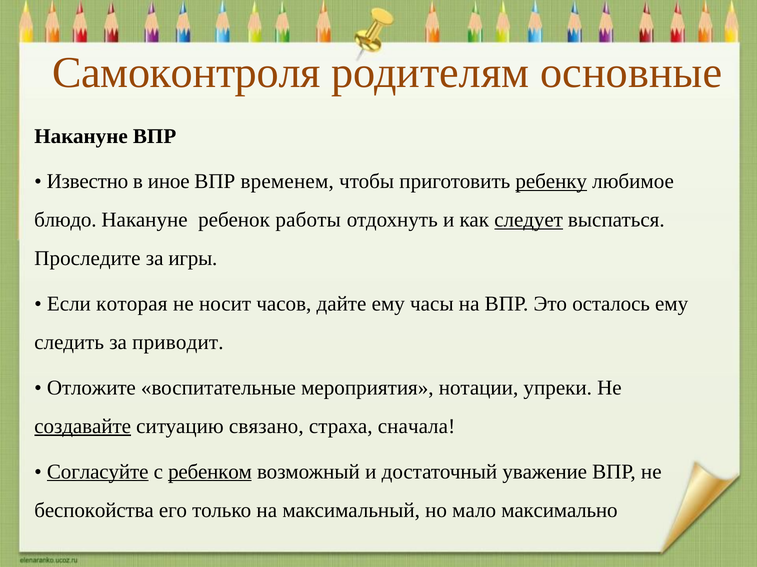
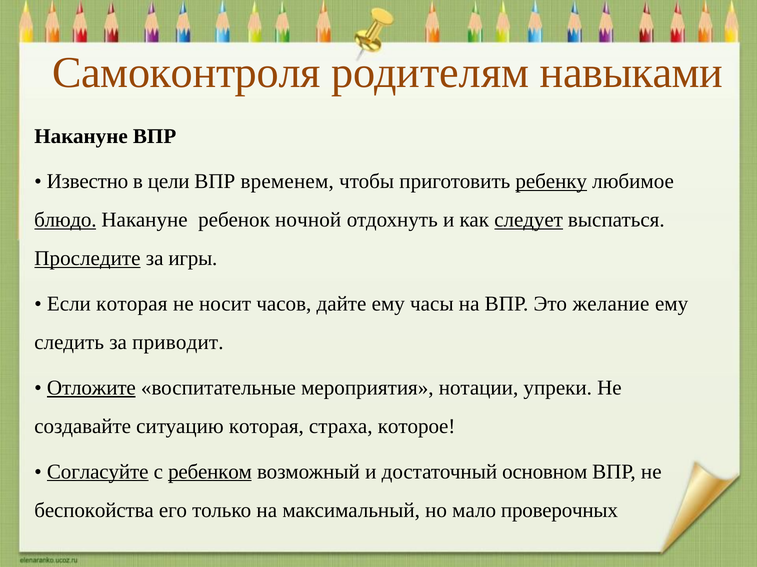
основные: основные -> навыками
иное: иное -> цели
блюдо underline: none -> present
работы: работы -> ночной
Проследите underline: none -> present
осталось: осталось -> желание
Отложите underline: none -> present
создавайте underline: present -> none
ситуацию связано: связано -> которая
сначала: сначала -> которое
уважение: уважение -> основном
максимально: максимально -> проверочных
